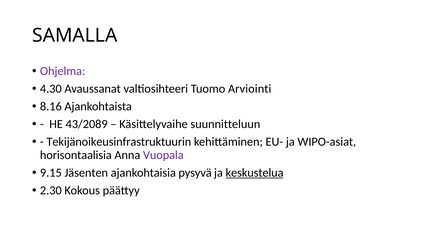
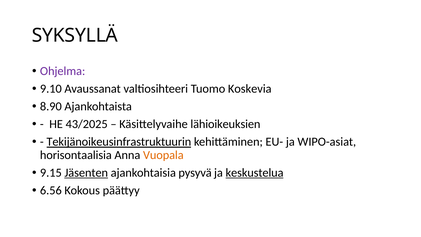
SAMALLA: SAMALLA -> SYKSYLLÄ
4.30: 4.30 -> 9.10
Arviointi: Arviointi -> Koskevia
8.16: 8.16 -> 8.90
43/2089: 43/2089 -> 43/2025
suunnitteluun: suunnitteluun -> lähioikeuksien
Tekijänoikeusinfrastruktuurin underline: none -> present
Vuopala colour: purple -> orange
Jäsenten underline: none -> present
2.30: 2.30 -> 6.56
